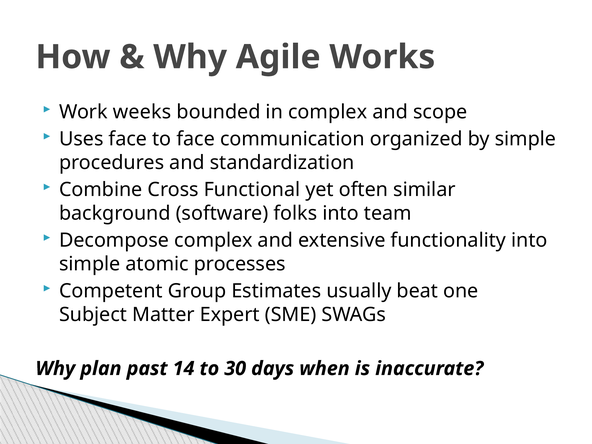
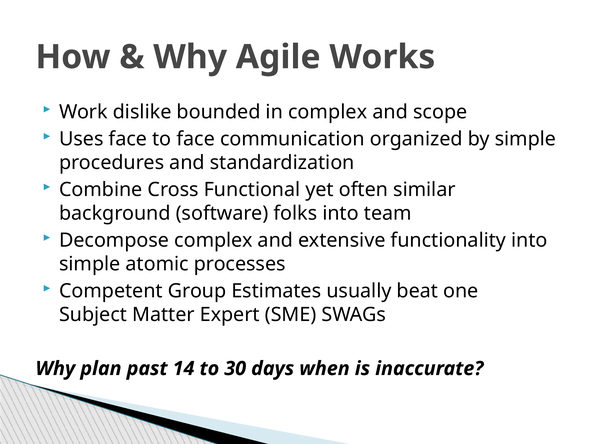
weeks: weeks -> dislike
